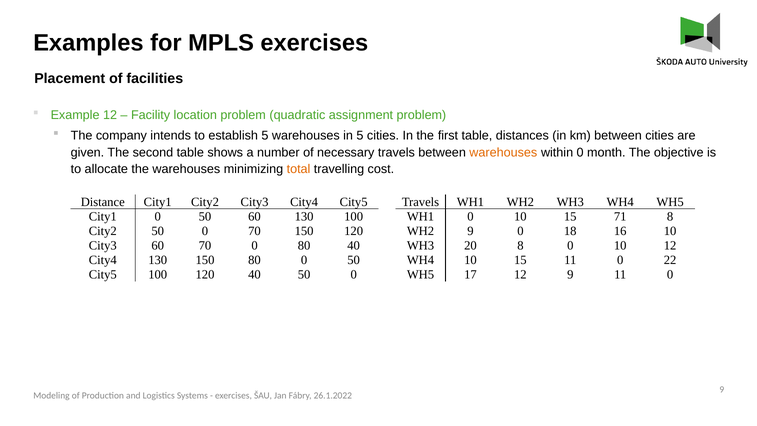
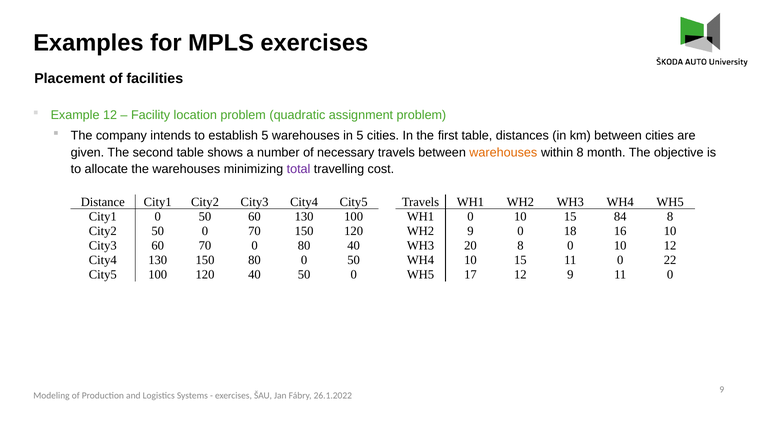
within 0: 0 -> 8
total colour: orange -> purple
71: 71 -> 84
